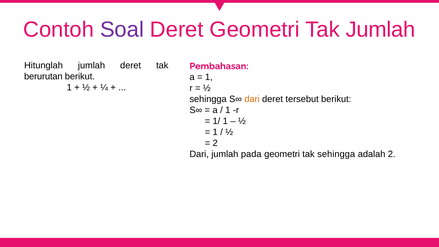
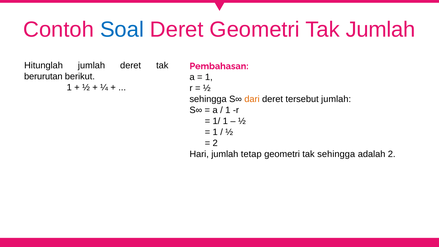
Soal colour: purple -> blue
tersebut berikut: berikut -> jumlah
Dari at (199, 154): Dari -> Hari
pada: pada -> tetap
